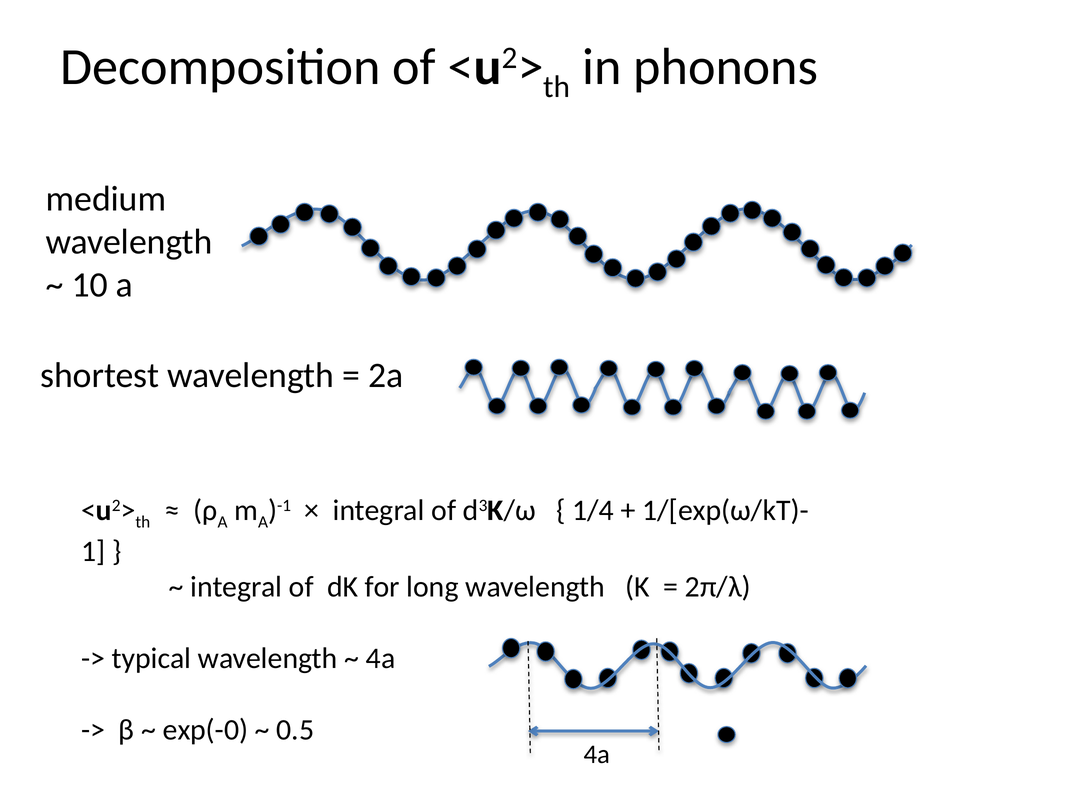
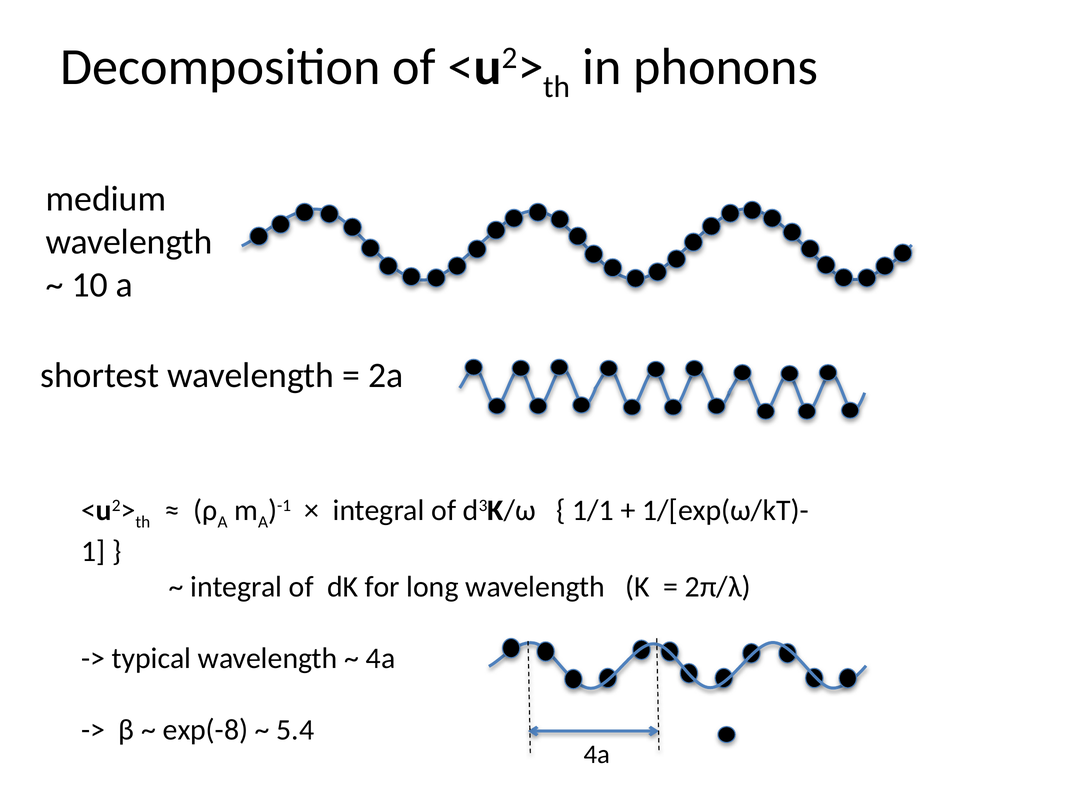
1/4: 1/4 -> 1/1
exp(-0: exp(-0 -> exp(-8
0.5: 0.5 -> 5.4
